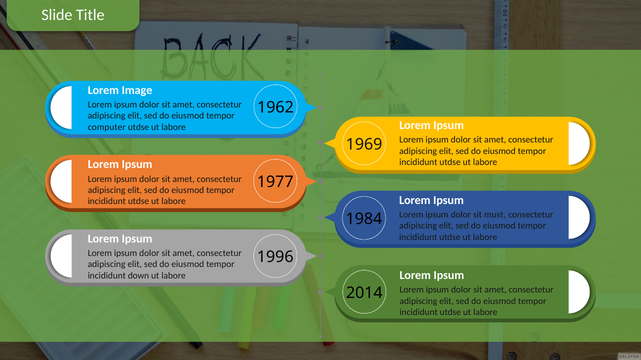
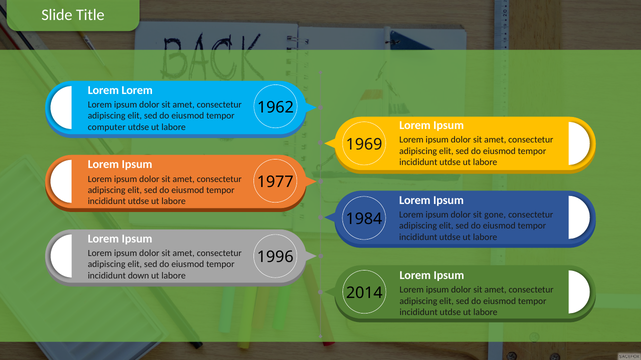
Image at (137, 90): Image -> Lorem
must: must -> gone
